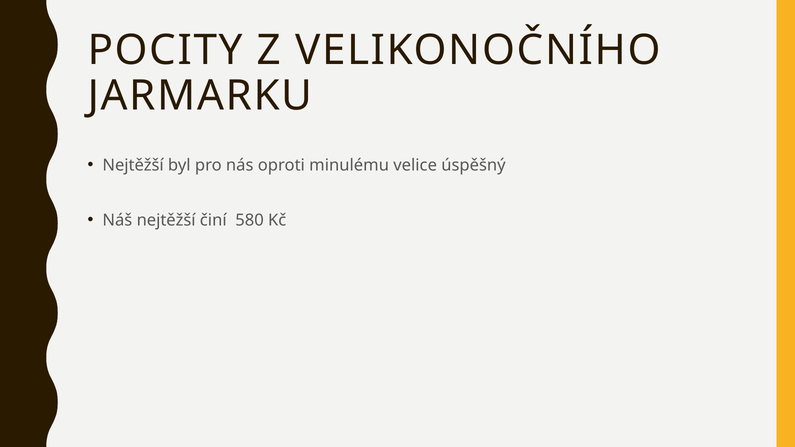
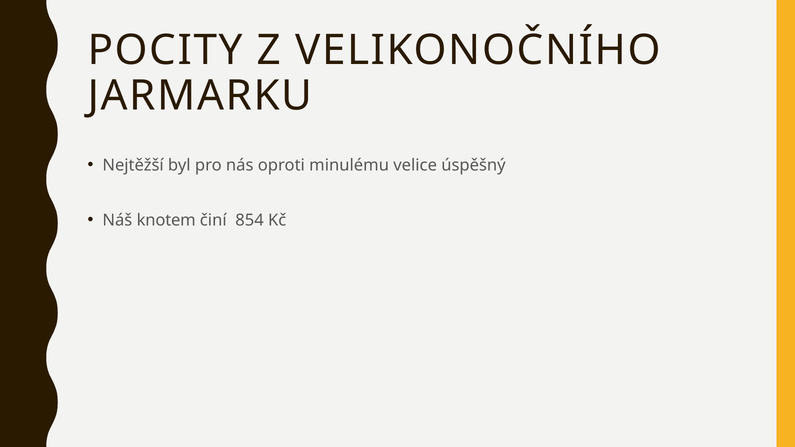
Náš nejtěžší: nejtěžší -> knotem
580: 580 -> 854
